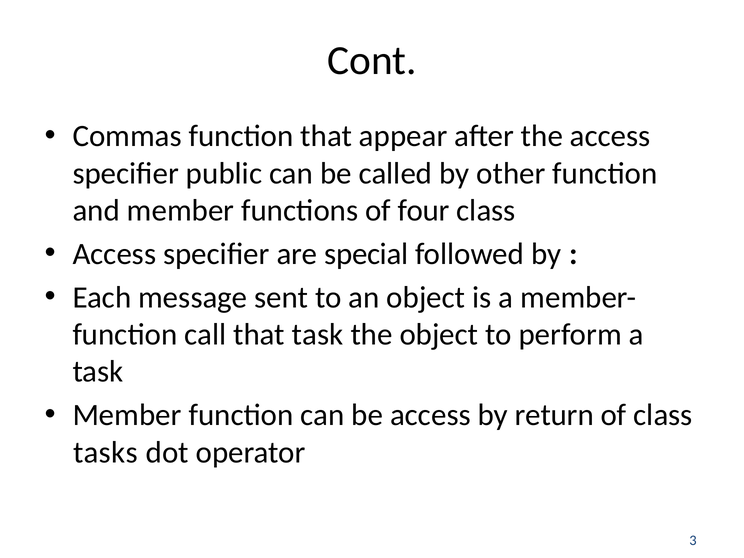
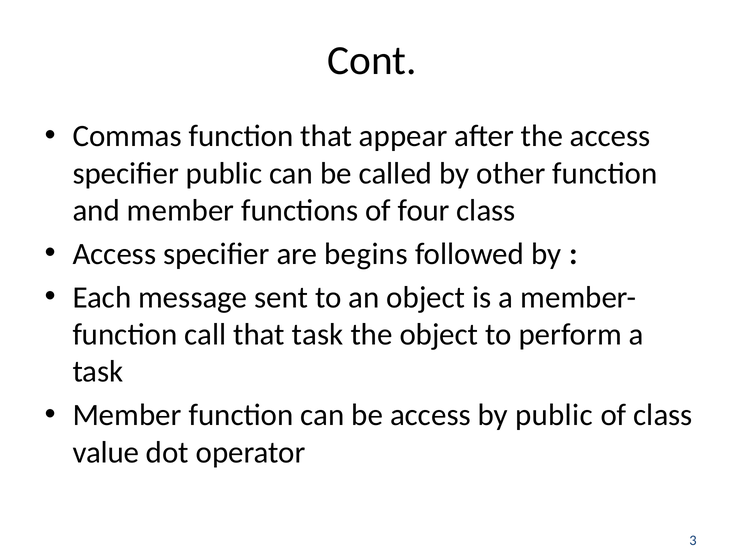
special: special -> begins
by return: return -> public
tasks: tasks -> value
